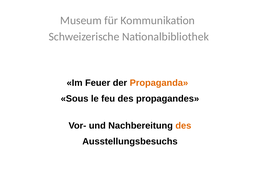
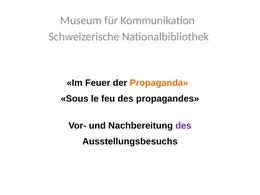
des at (183, 126) colour: orange -> purple
